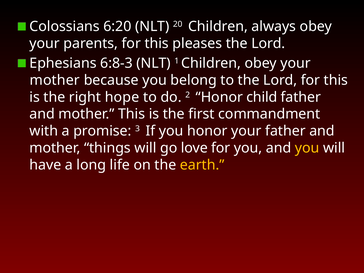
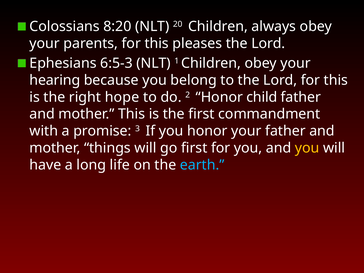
6:20: 6:20 -> 8:20
6:8-3: 6:8-3 -> 6:5-3
mother at (55, 80): mother -> hearing
go love: love -> first
earth colour: yellow -> light blue
